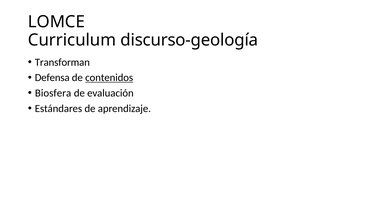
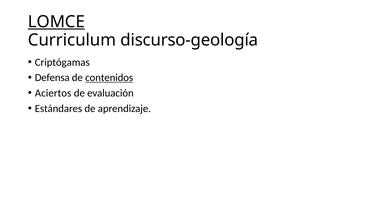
LOMCE underline: none -> present
Transforman: Transforman -> Criptógamas
Biosfera: Biosfera -> Aciertos
